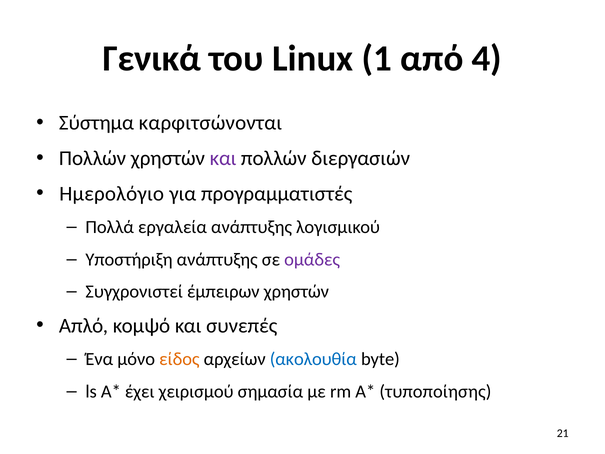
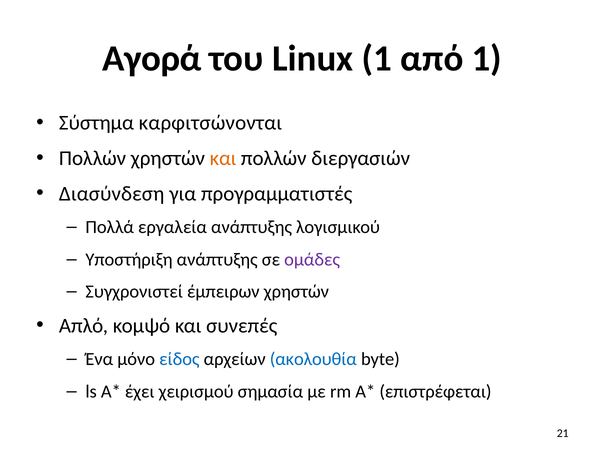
Γενικά: Γενικά -> Αγορά
από 4: 4 -> 1
και at (223, 158) colour: purple -> orange
Ημερολόγιο: Ημερολόγιο -> Διασύνδεση
είδος colour: orange -> blue
τυποποίησης: τυποποίησης -> επιστρέφεται
